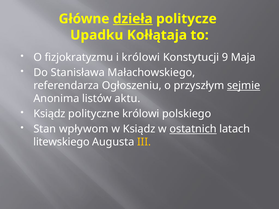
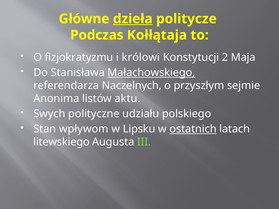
Upadku: Upadku -> Podczas
9: 9 -> 2
Małachowskiego underline: none -> present
Ogłoszeniu: Ogłoszeniu -> Naczelnych
sejmie underline: present -> none
Ksiądz at (49, 114): Ksiądz -> Swych
polityczne królowi: królowi -> udziału
w Ksiądz: Ksiądz -> Lipsku
III colour: yellow -> light green
